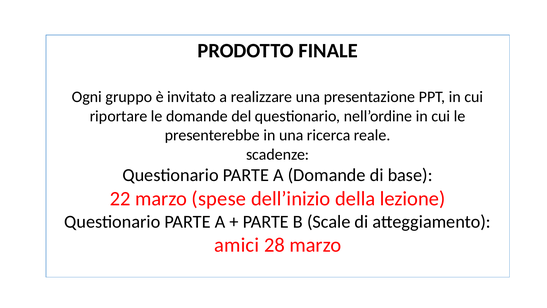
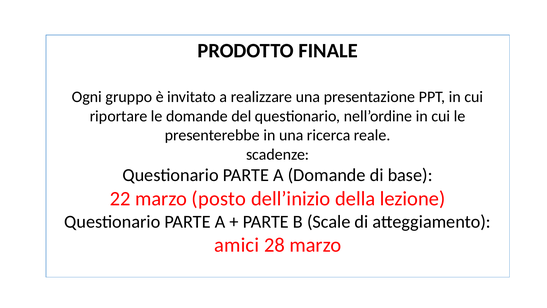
spese: spese -> posto
